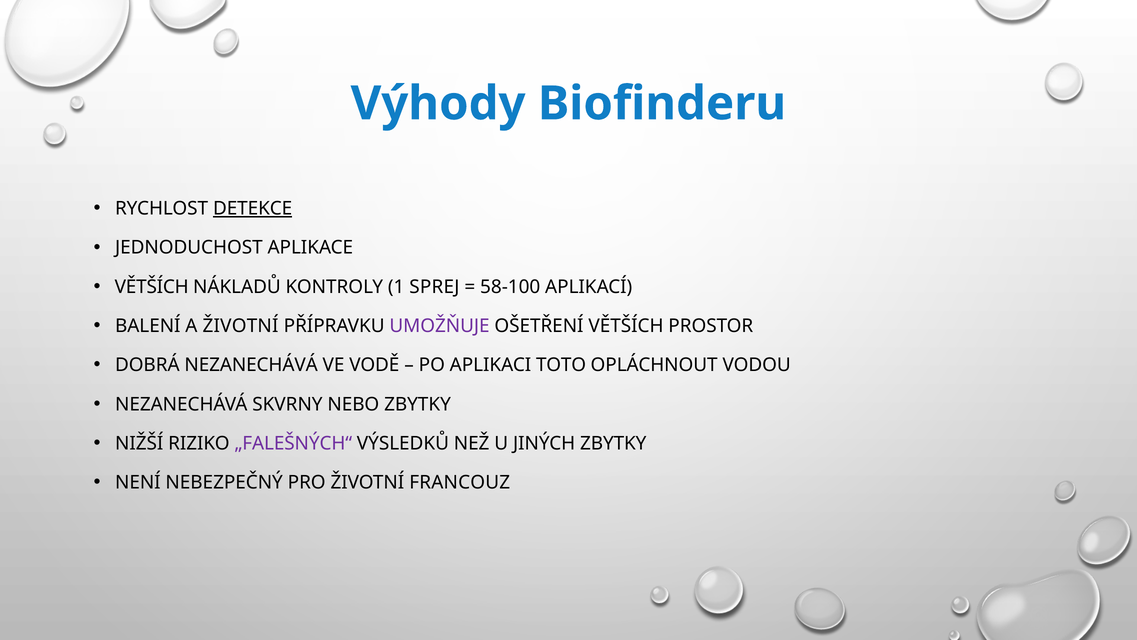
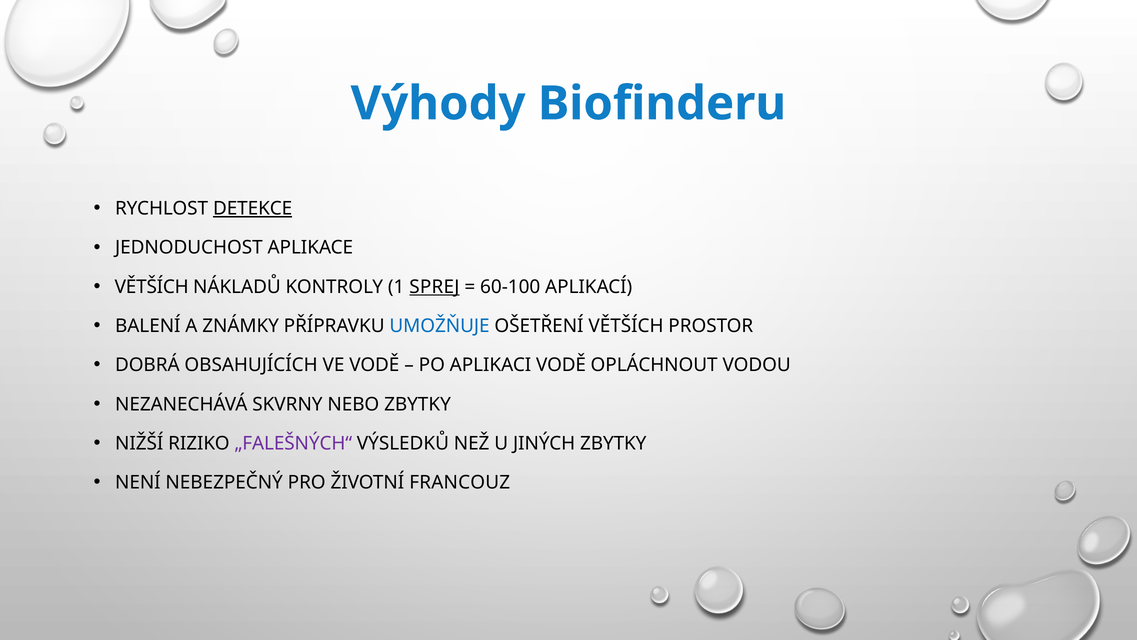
SPREJ underline: none -> present
58-100: 58-100 -> 60-100
A ŽIVOTNÍ: ŽIVOTNÍ -> ZNÁMKY
UMOŽŇUJE colour: purple -> blue
DOBRÁ NEZANECHÁVÁ: NEZANECHÁVÁ -> OBSAHUJÍCÍCH
APLIKACI TOTO: TOTO -> VODĚ
